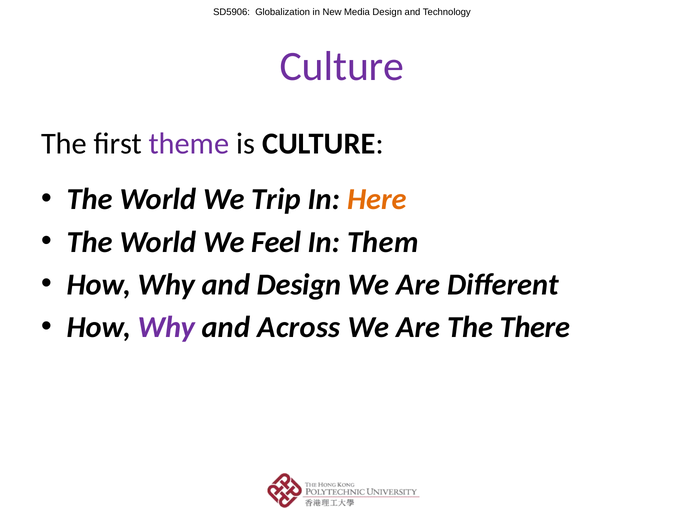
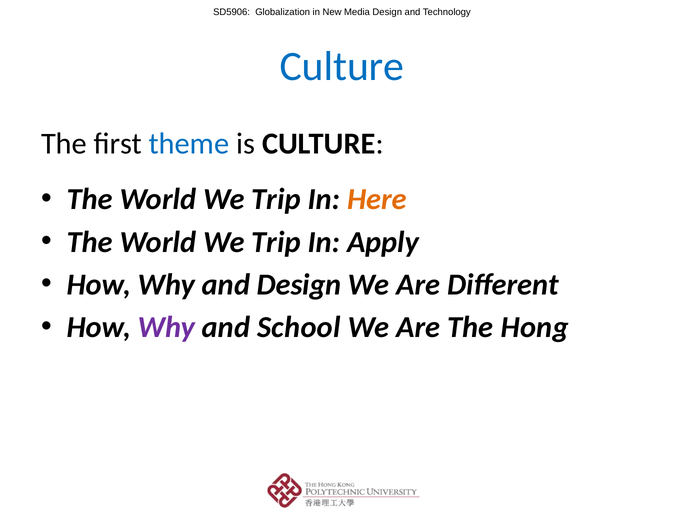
Culture at (342, 66) colour: purple -> blue
theme colour: purple -> blue
Feel at (276, 242): Feel -> Trip
Them: Them -> Apply
Across: Across -> School
There: There -> Hong
